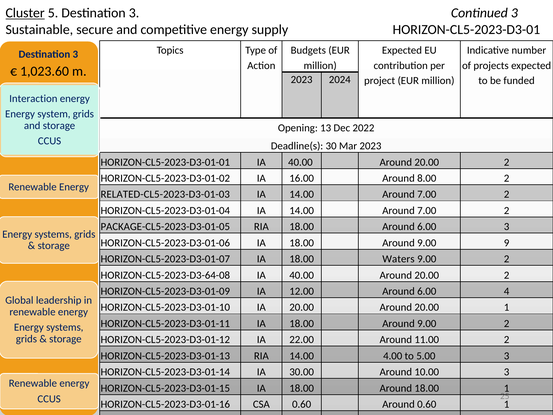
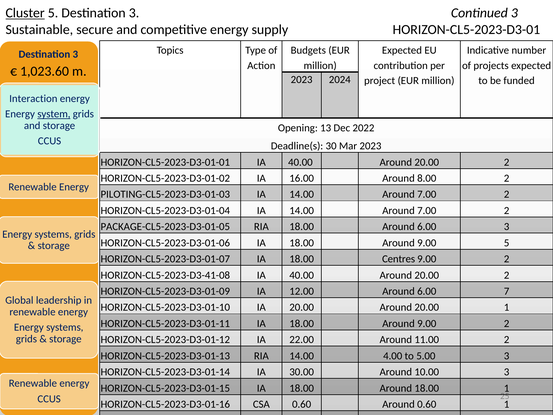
system underline: none -> present
RELATED-CL5-2023-D3-01-03: RELATED-CL5-2023-D3-01-03 -> PILOTING-CL5-2023-D3-01-03
9.00 9: 9 -> 5
Waters: Waters -> Centres
HORIZON-CL5-2023-D3-64-08: HORIZON-CL5-2023-D3-64-08 -> HORIZON-CL5-2023-D3-41-08
4: 4 -> 7
